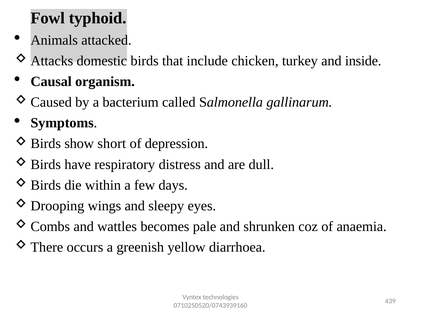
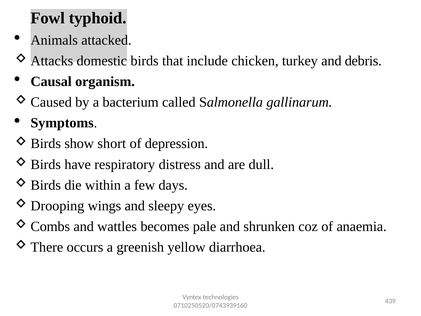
inside: inside -> debris
